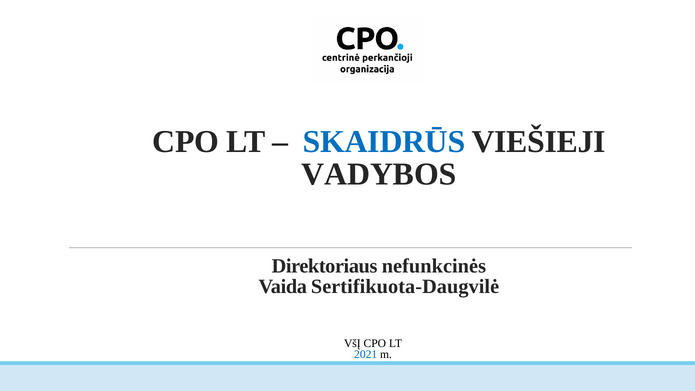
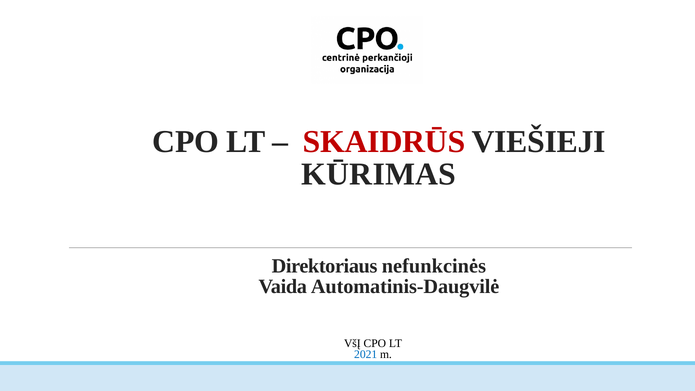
SKAIDRŪS colour: blue -> red
VADYBOS: VADYBOS -> KŪRIMAS
Sertifikuota-Daugvilė: Sertifikuota-Daugvilė -> Automatinis-Daugvilė
